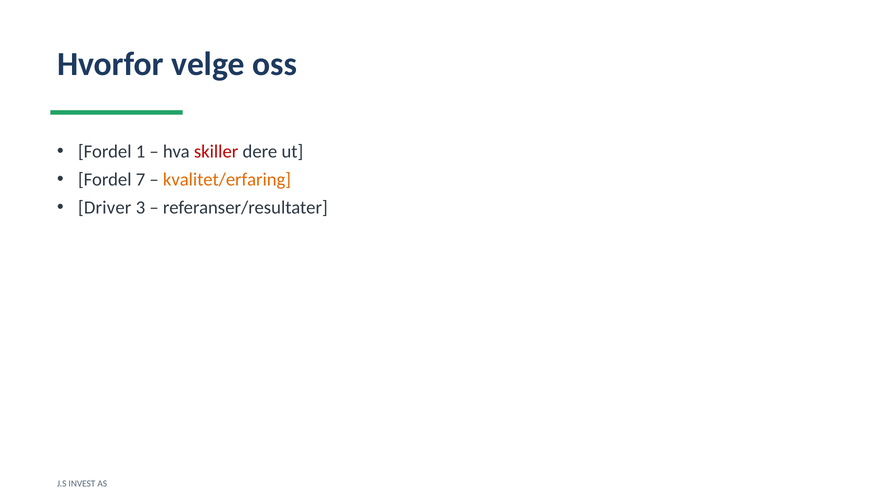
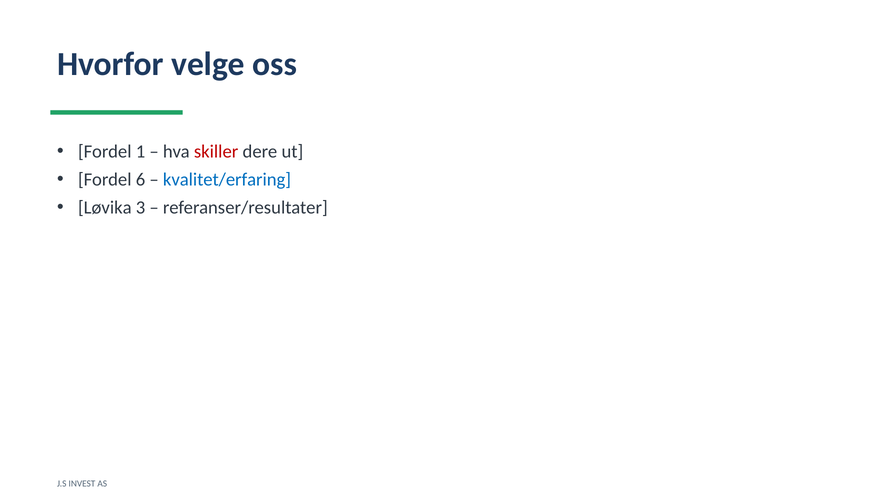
7: 7 -> 6
kvalitet/erfaring colour: orange -> blue
Driver: Driver -> Løvika
